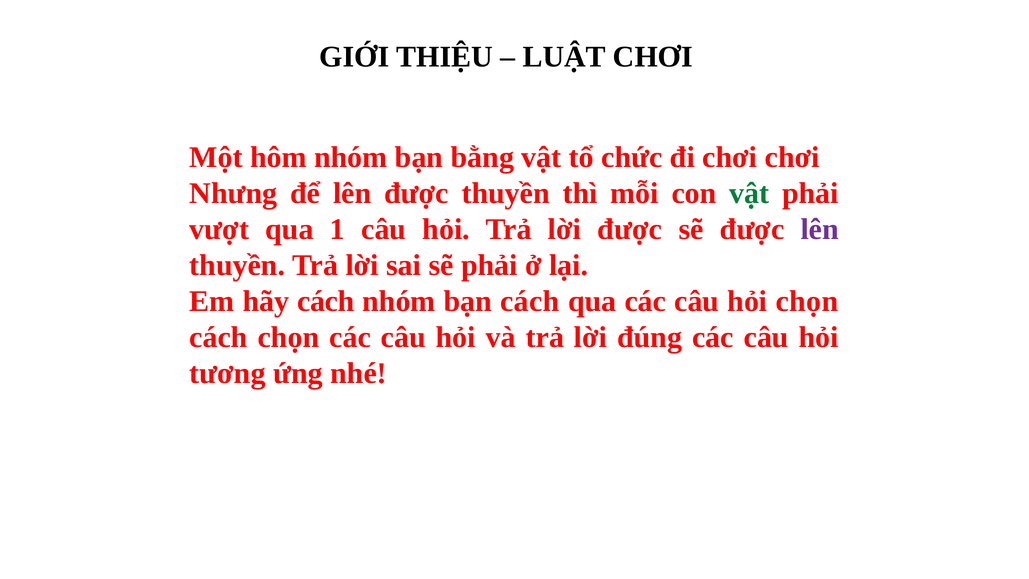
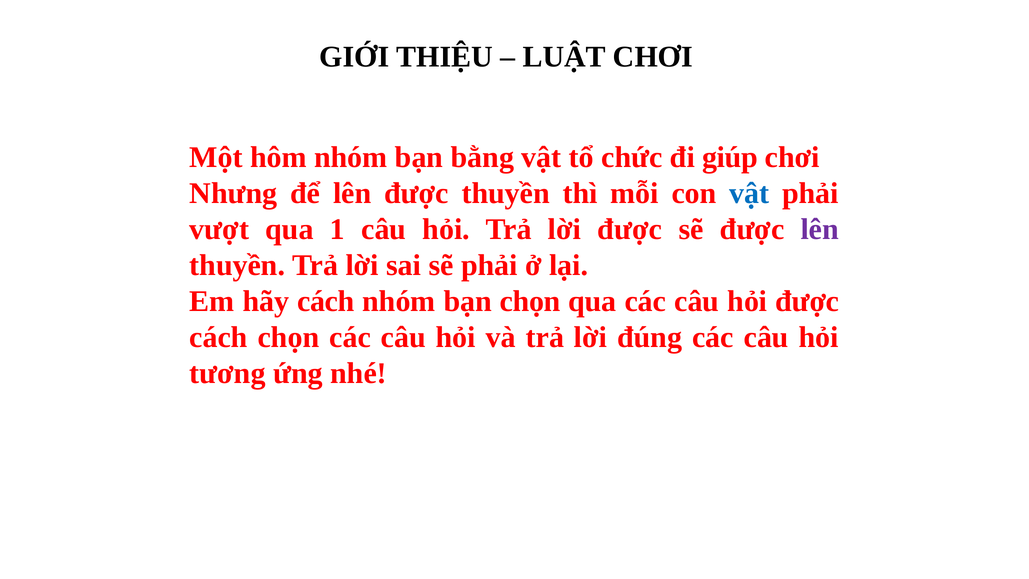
đi chơi: chơi -> giúp
vật at (749, 193) colour: green -> blue
bạn cách: cách -> chọn
hỏi chọn: chọn -> được
